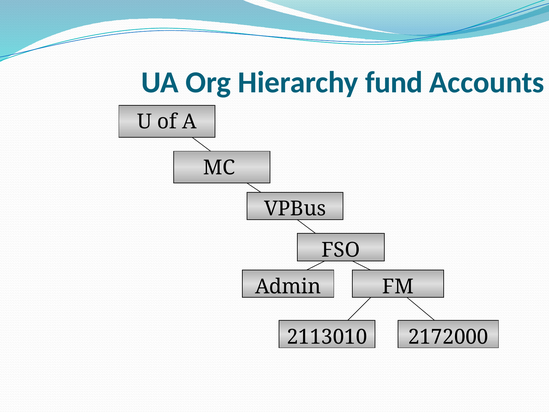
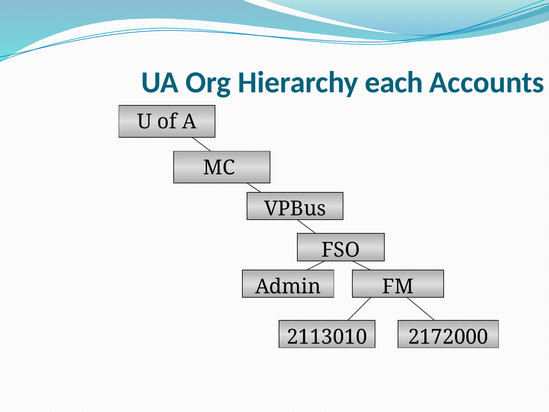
fund: fund -> each
